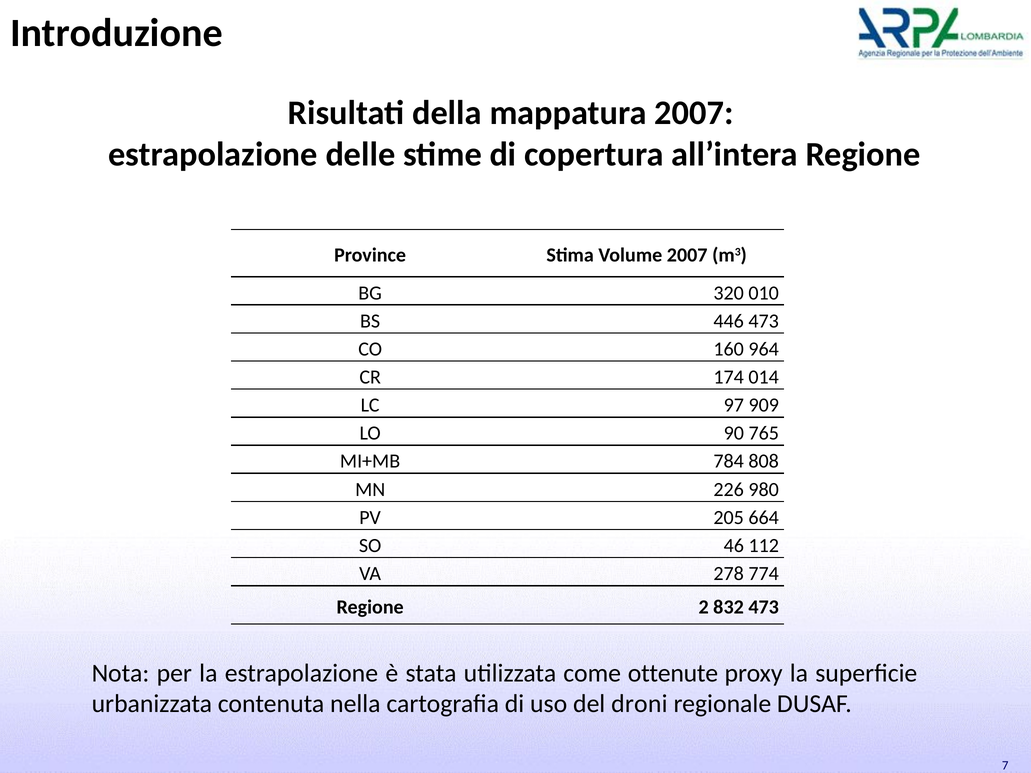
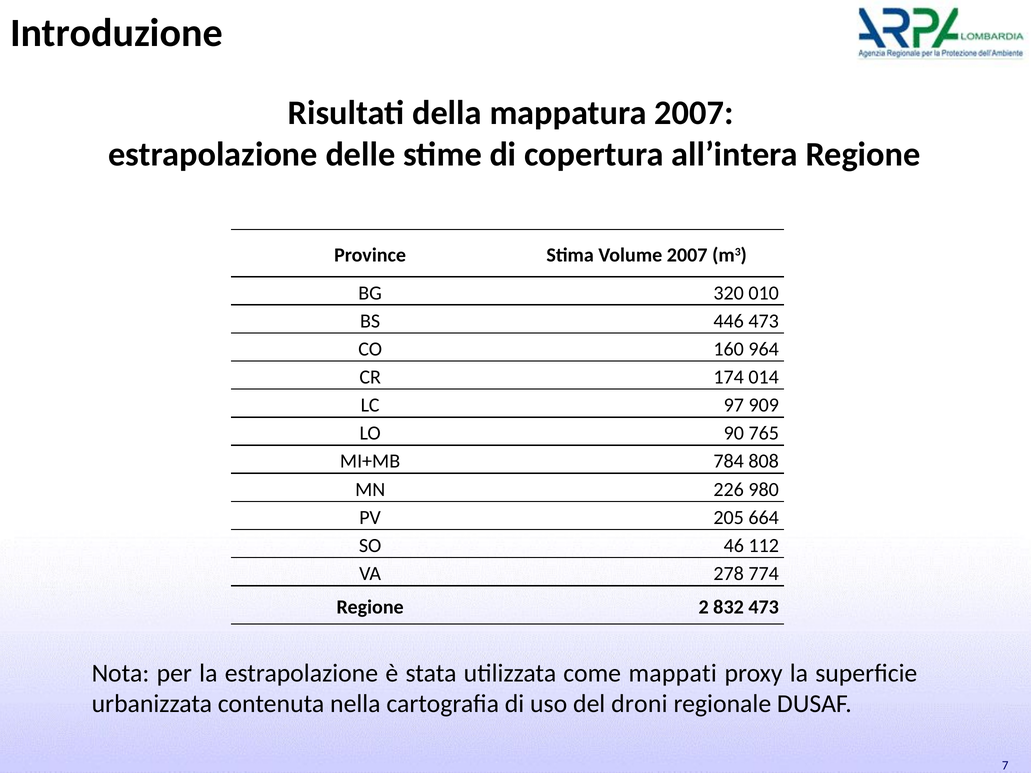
ottenute: ottenute -> mappati
